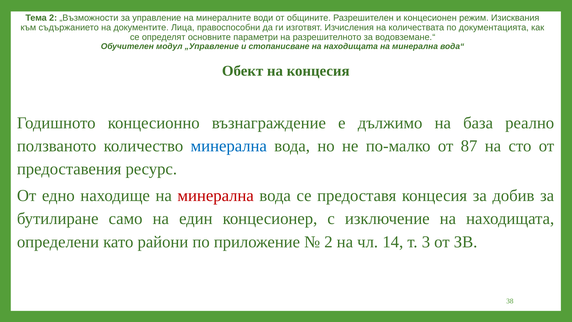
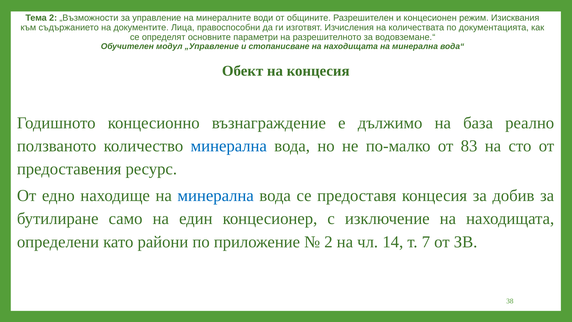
87: 87 -> 83
минерална at (216, 196) colour: red -> blue
3: 3 -> 7
